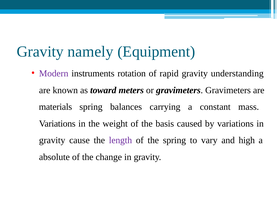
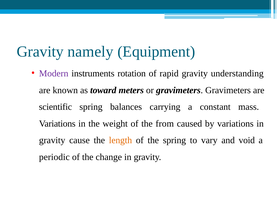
materials: materials -> scientific
basis: basis -> from
length colour: purple -> orange
high: high -> void
absolute: absolute -> periodic
